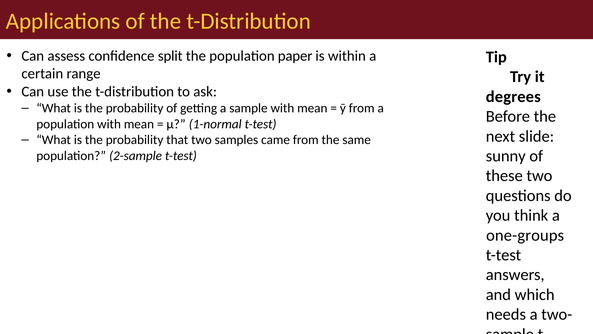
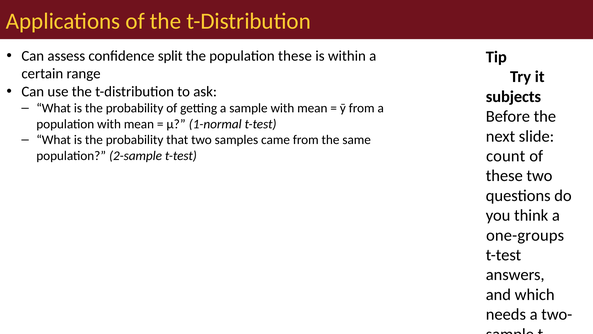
population paper: paper -> these
degrees: degrees -> subjects
sunny: sunny -> count
